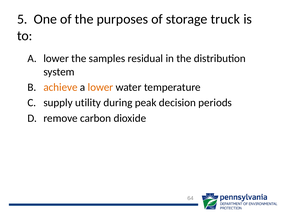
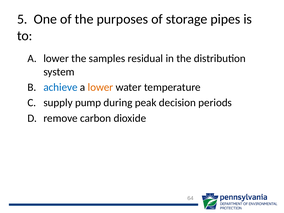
truck: truck -> pipes
achieve colour: orange -> blue
utility: utility -> pump
